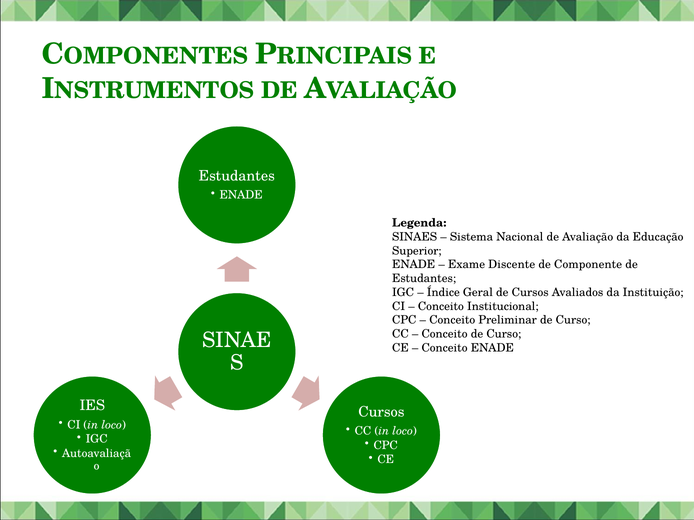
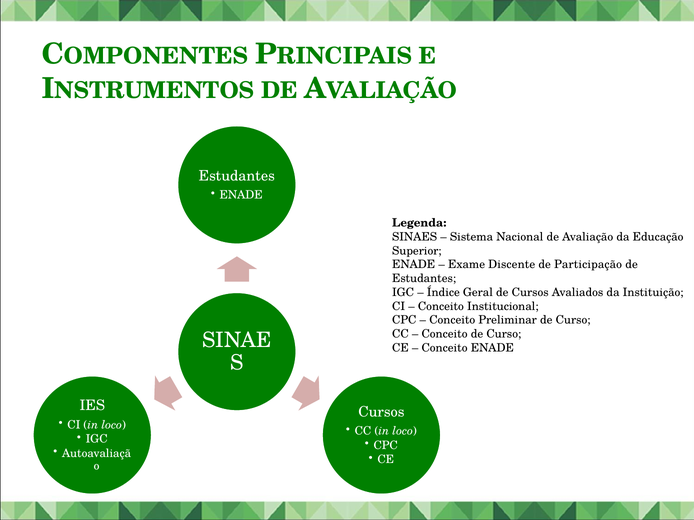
Componente: Componente -> Participação
